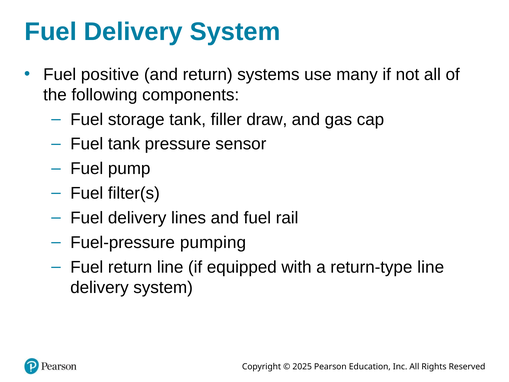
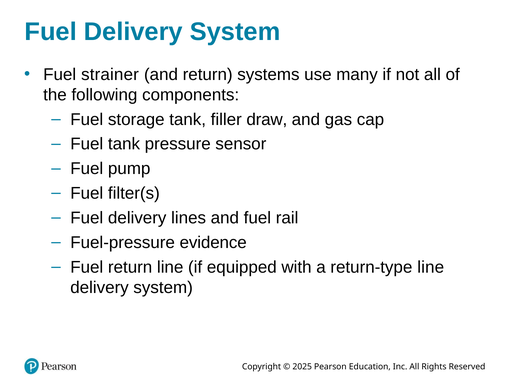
positive: positive -> strainer
pumping: pumping -> evidence
